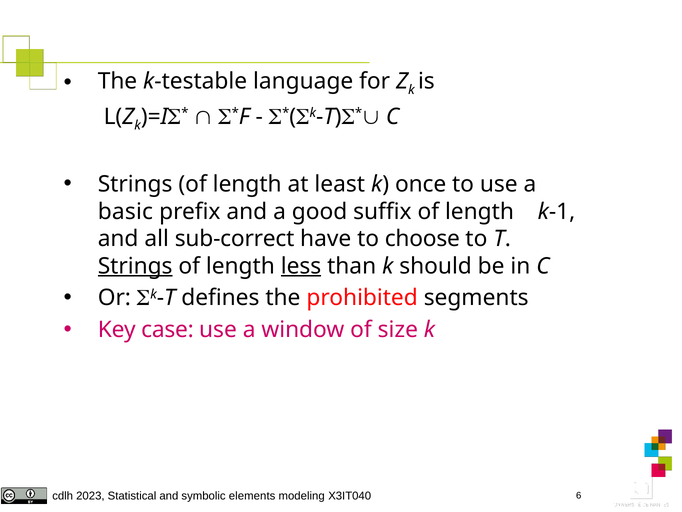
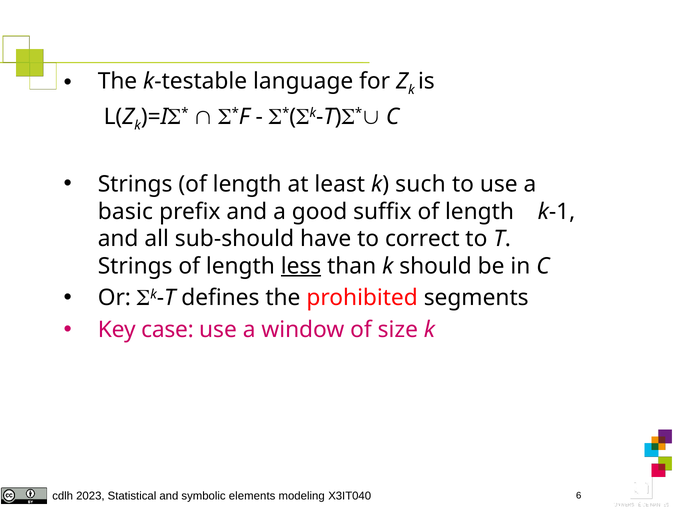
once: once -> such
sub-correct: sub-correct -> sub-should
choose: choose -> correct
Strings at (135, 266) underline: present -> none
